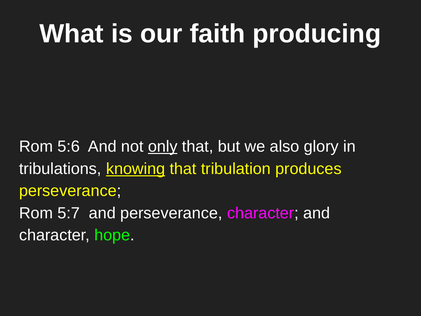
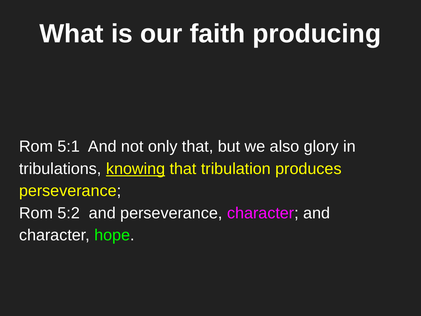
5:6: 5:6 -> 5:1
only underline: present -> none
5:7: 5:7 -> 5:2
